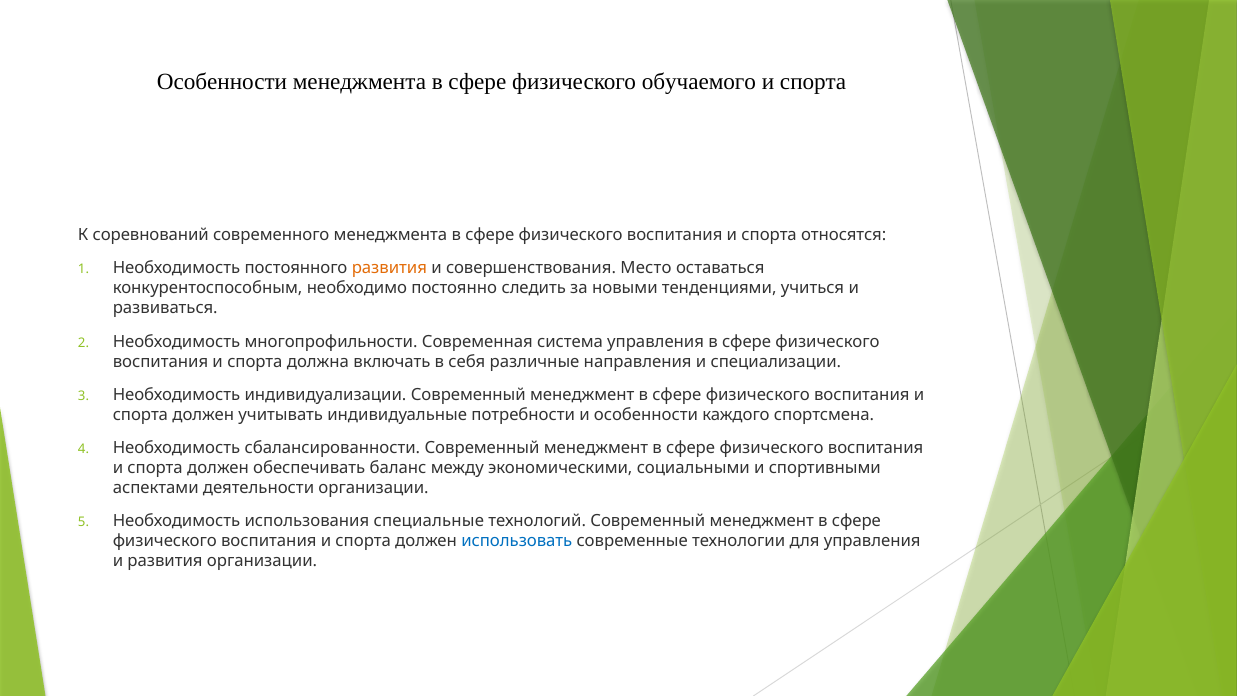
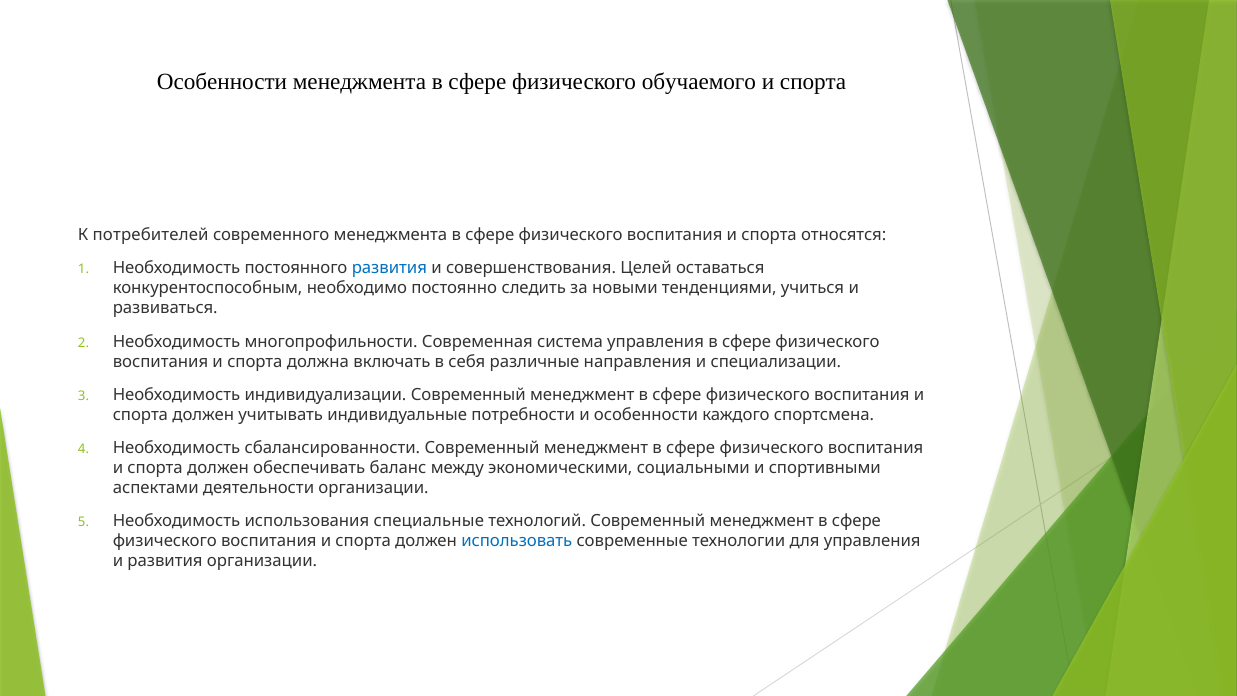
соревнований: соревнований -> потребителей
развития at (389, 268) colour: orange -> blue
Место: Место -> Целей
